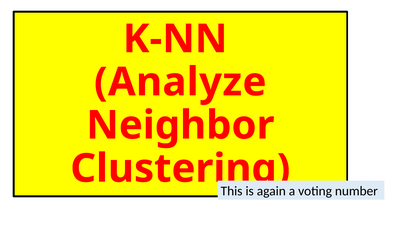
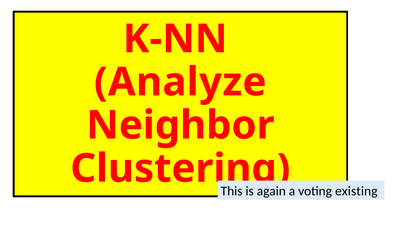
number: number -> existing
